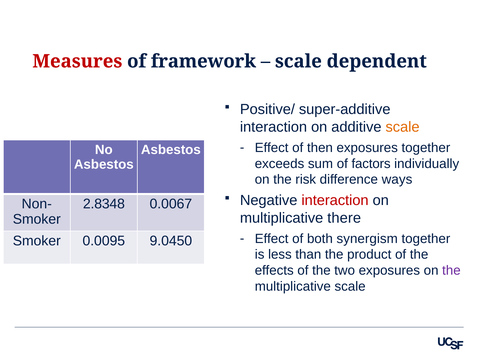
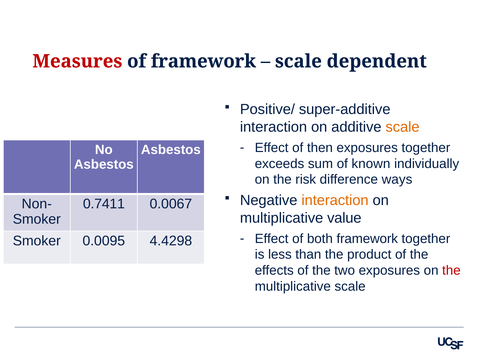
factors: factors -> known
interaction at (335, 200) colour: red -> orange
2.8348: 2.8348 -> 0.7411
there: there -> value
9.0450: 9.0450 -> 4.4298
both synergism: synergism -> framework
the at (451, 270) colour: purple -> red
